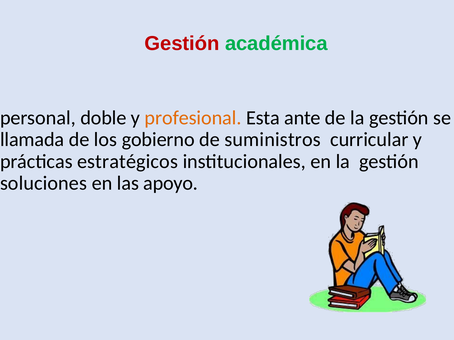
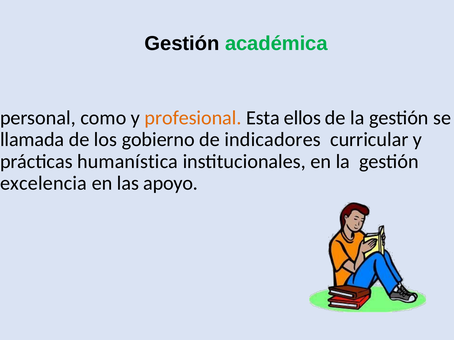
Gestión at (182, 44) colour: red -> black
doble: doble -> como
ante: ante -> ellos
suministros: suministros -> indicadores
estratégicos: estratégicos -> humanística
soluciones: soluciones -> excelencia
